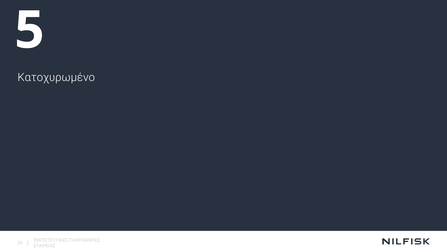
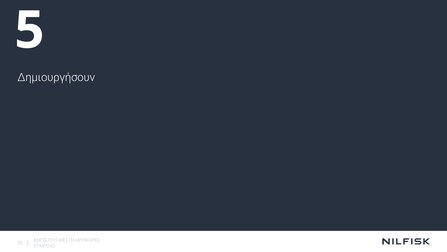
Κατοχυρωμένο: Κατοχυρωμένο -> Δημιουργήσουν
